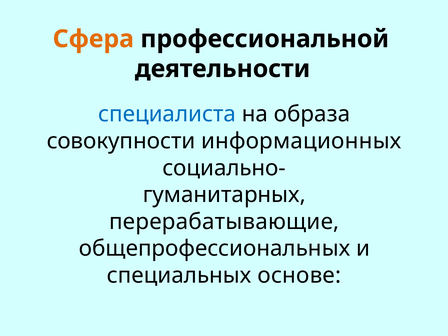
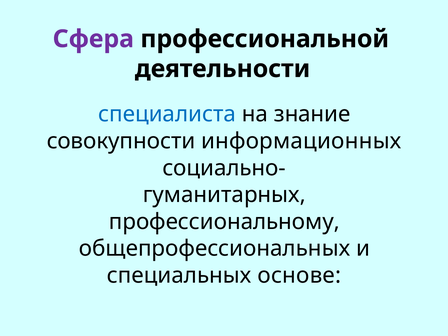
Сфера colour: orange -> purple
образа: образа -> знание
перерабатывающие: перерабатывающие -> профессиональному
